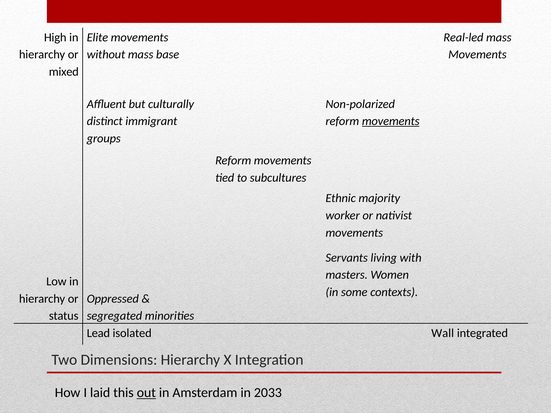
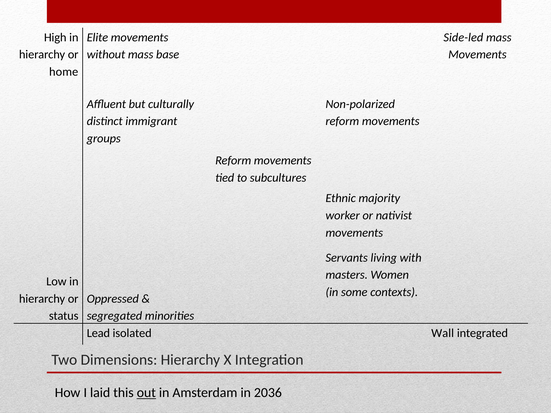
Real-led: Real-led -> Side-led
mixed: mixed -> home
movements at (391, 121) underline: present -> none
2033: 2033 -> 2036
